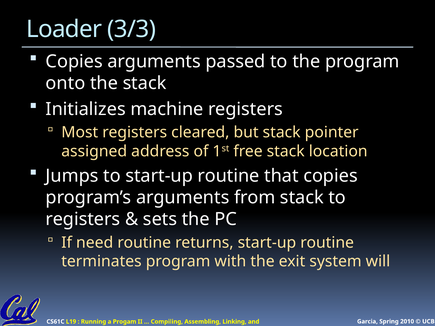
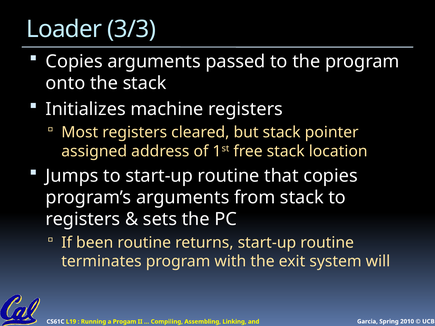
need: need -> been
